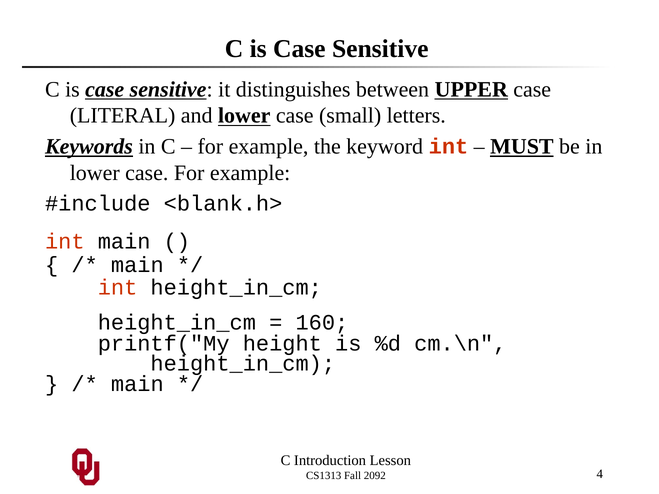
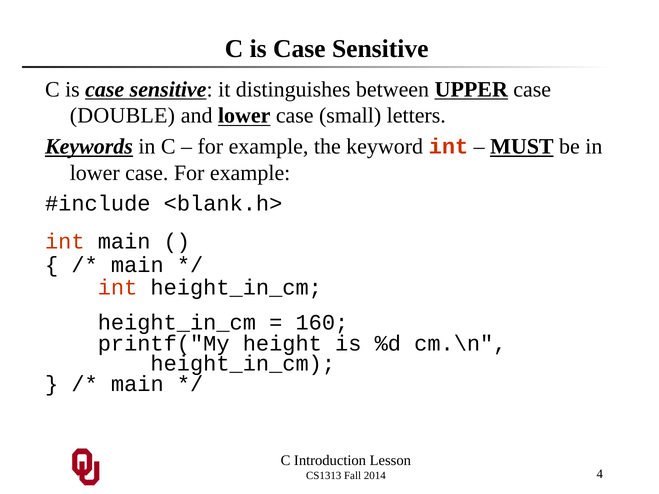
LITERAL: LITERAL -> DOUBLE
2092: 2092 -> 2014
